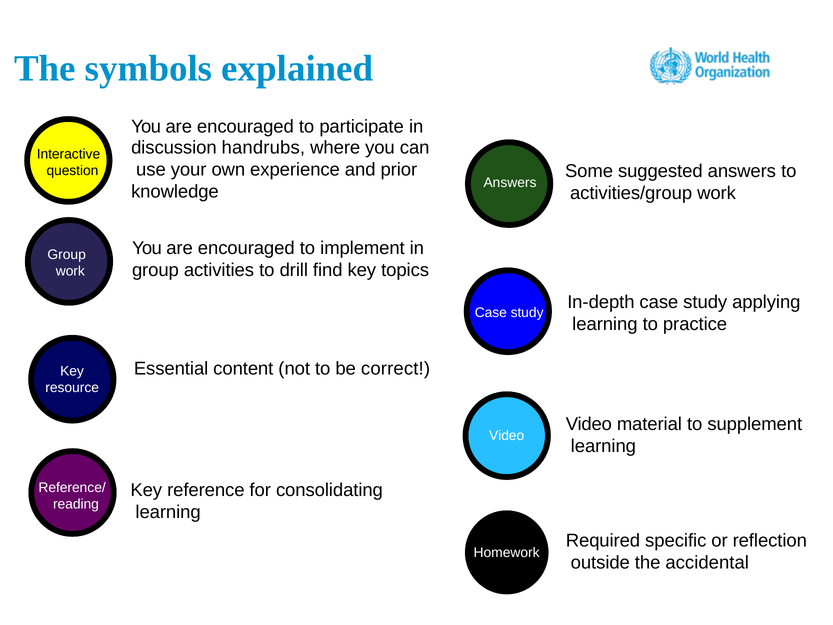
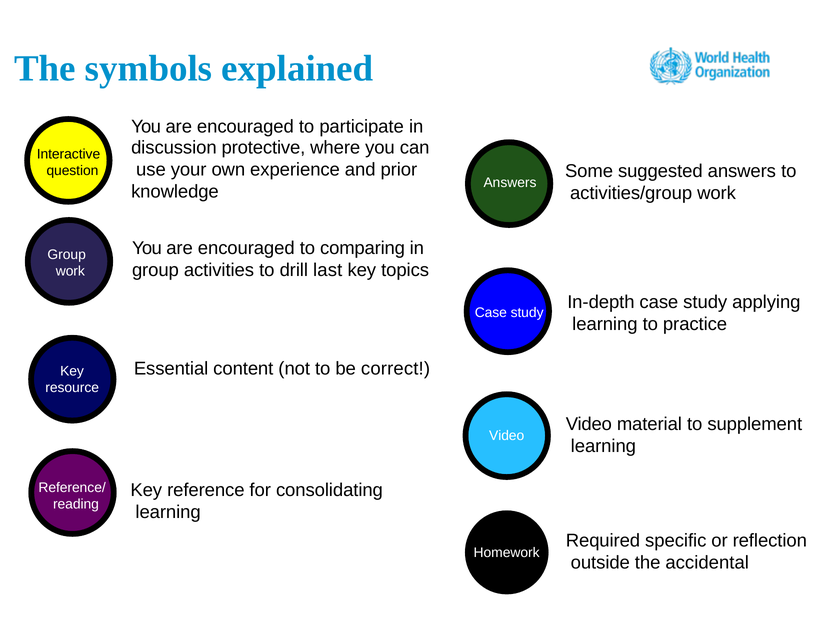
handrubs: handrubs -> protective
implement: implement -> comparing
find: find -> last
